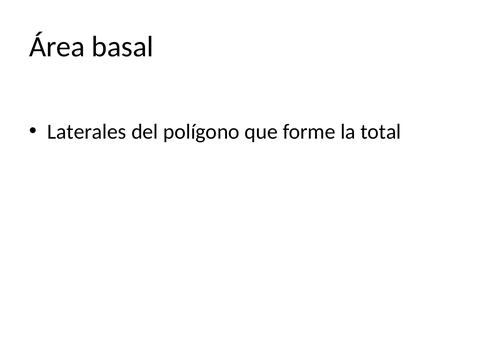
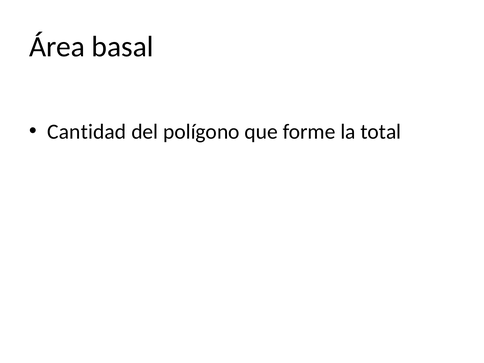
Laterales: Laterales -> Cantidad
